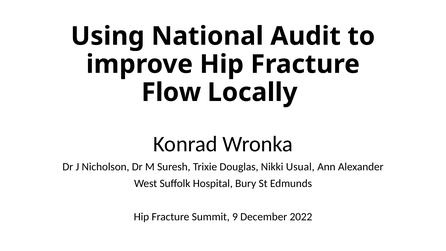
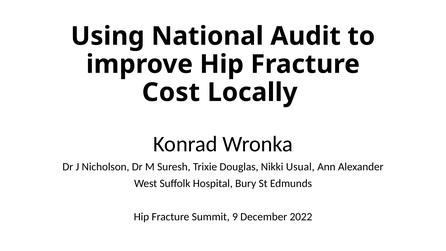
Flow: Flow -> Cost
